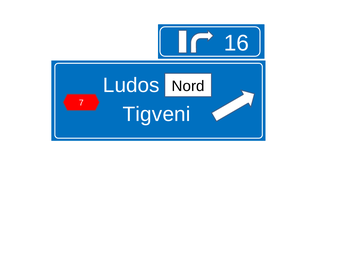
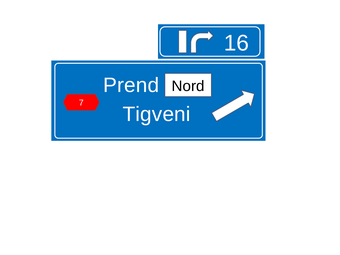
Ludos: Ludos -> Prend
